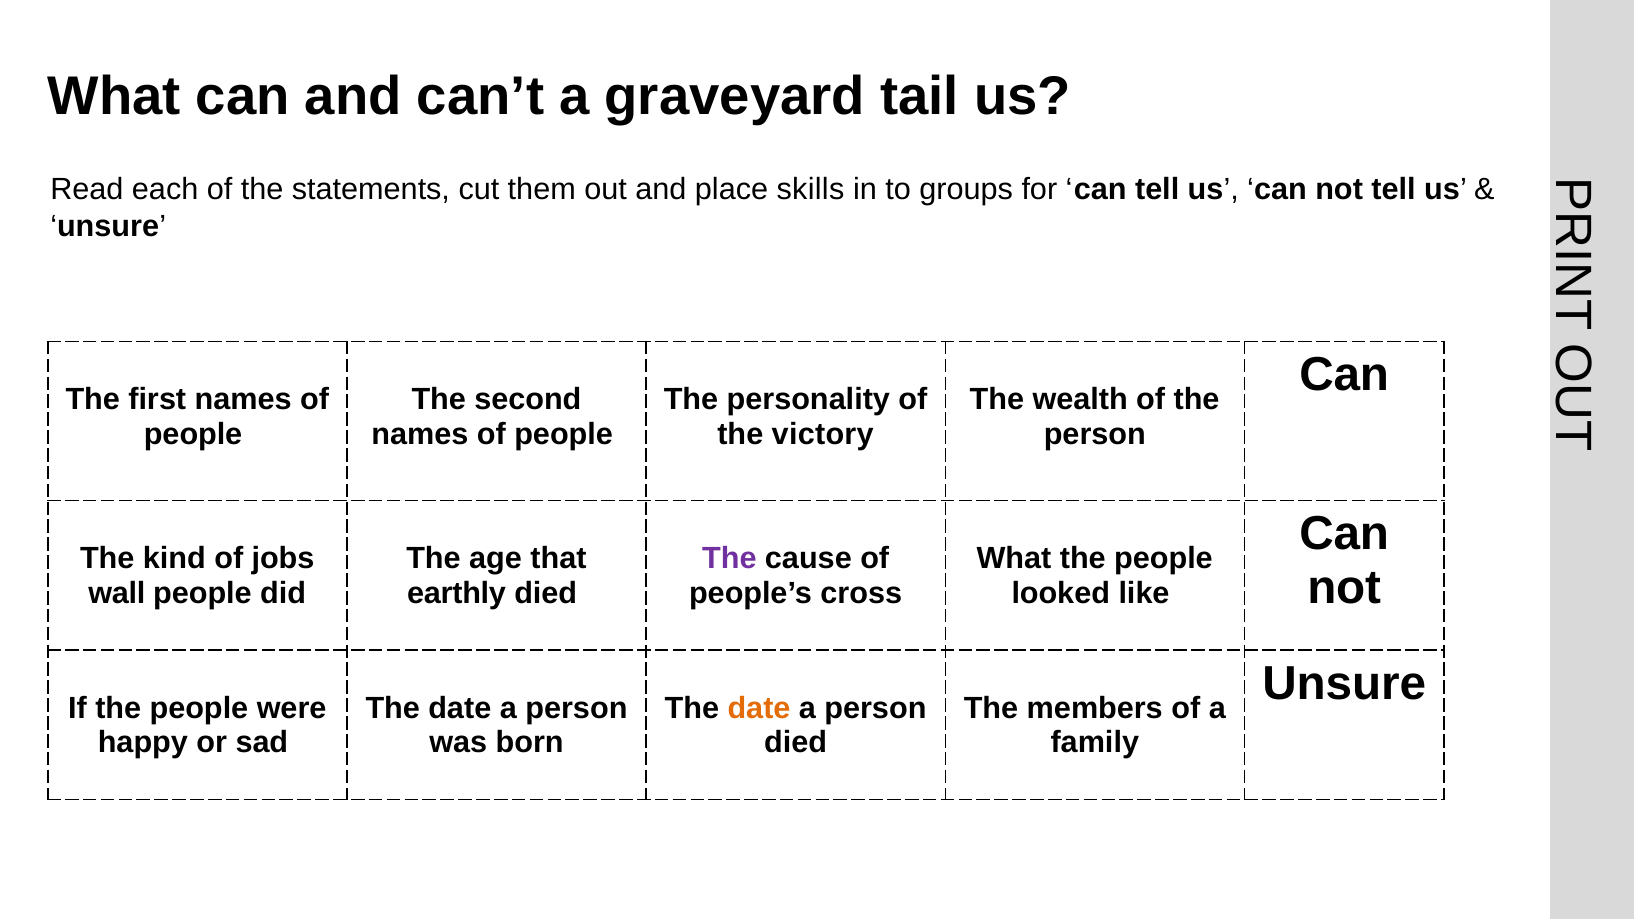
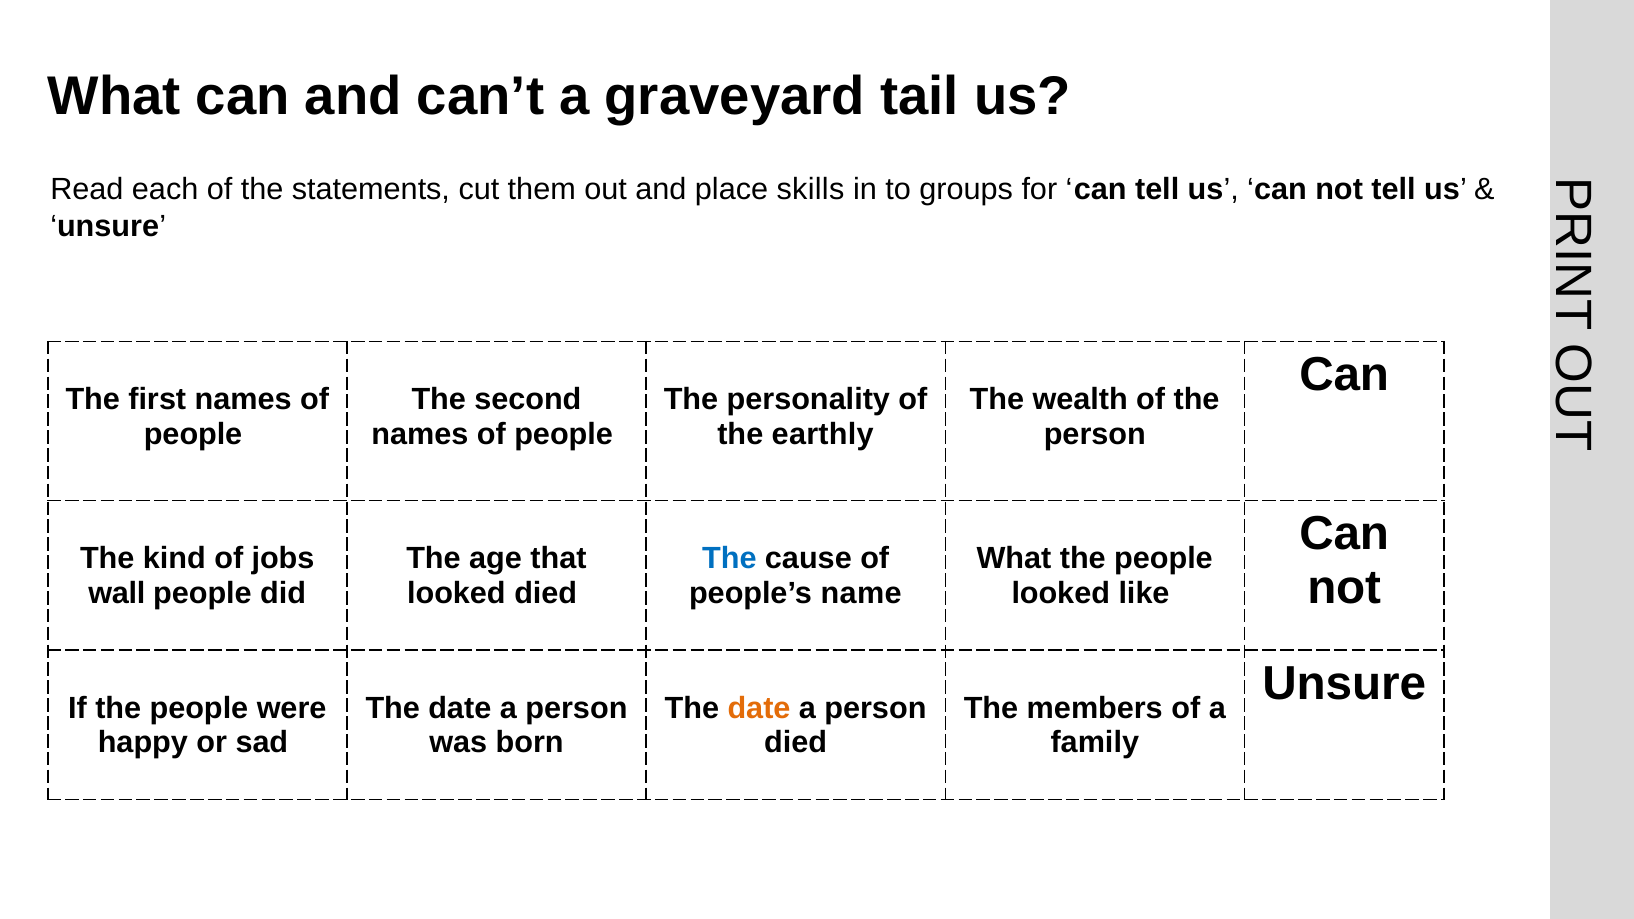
victory: victory -> earthly
The at (729, 559) colour: purple -> blue
earthly at (457, 593): earthly -> looked
cross: cross -> name
